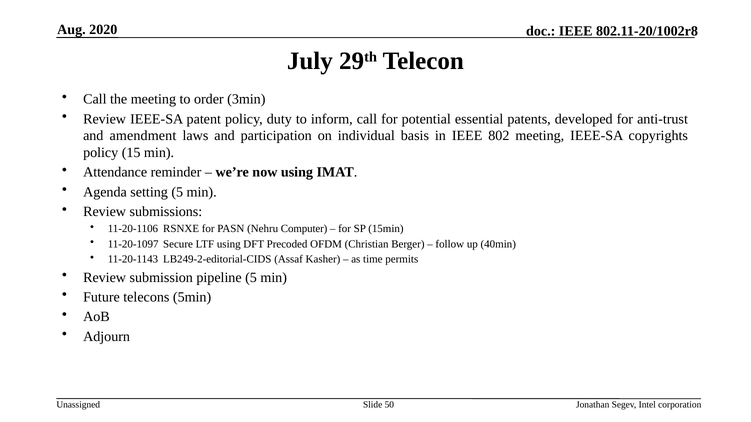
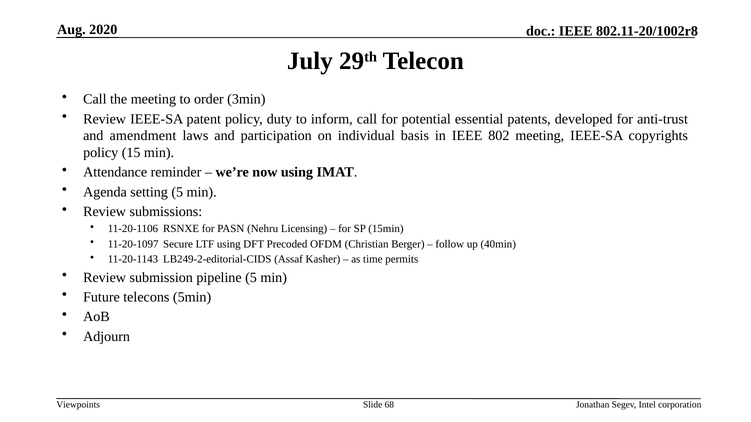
Computer: Computer -> Licensing
Unassigned: Unassigned -> Viewpoints
50: 50 -> 68
